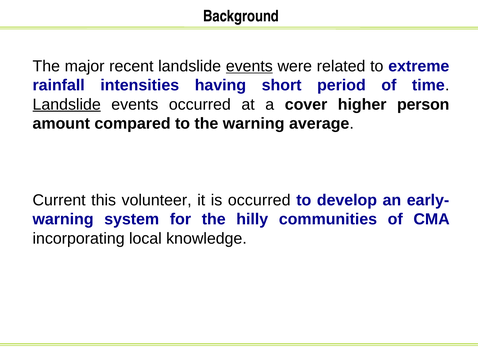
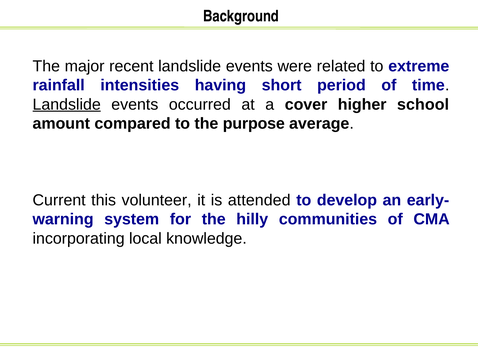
events at (249, 66) underline: present -> none
person: person -> school
the warning: warning -> purpose
is occurred: occurred -> attended
